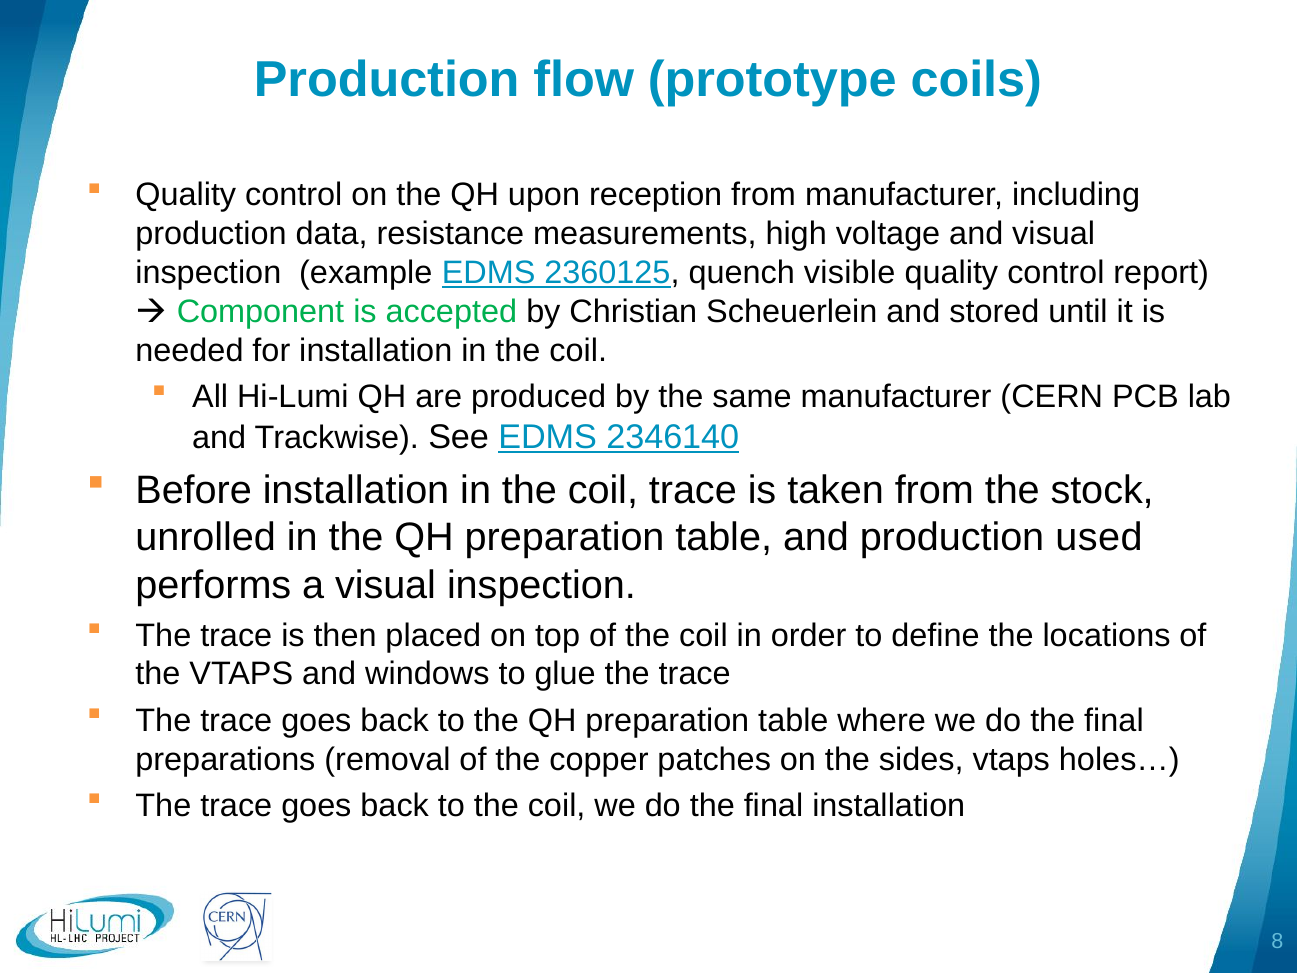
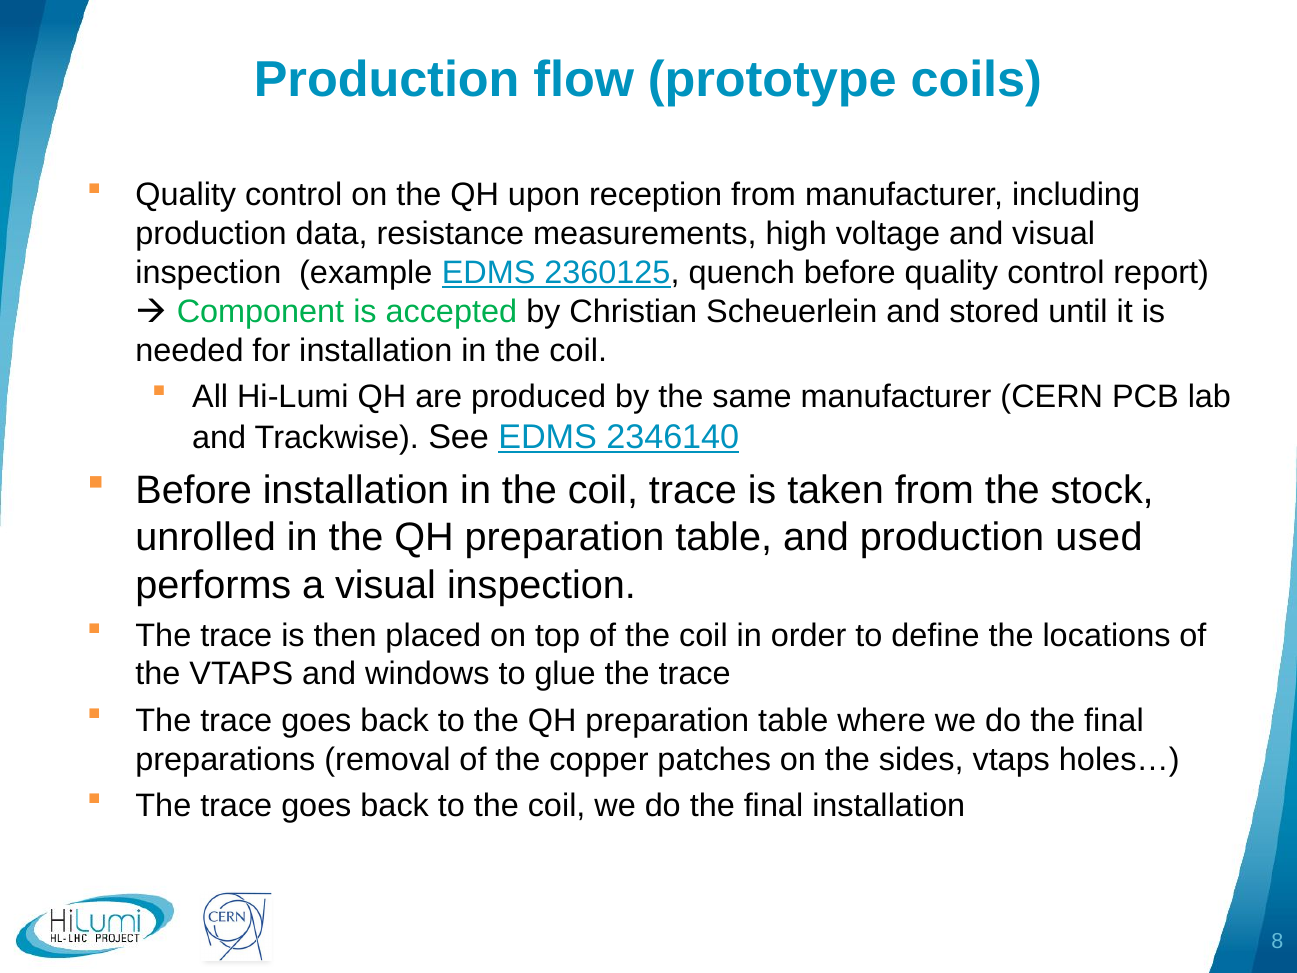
quench visible: visible -> before
